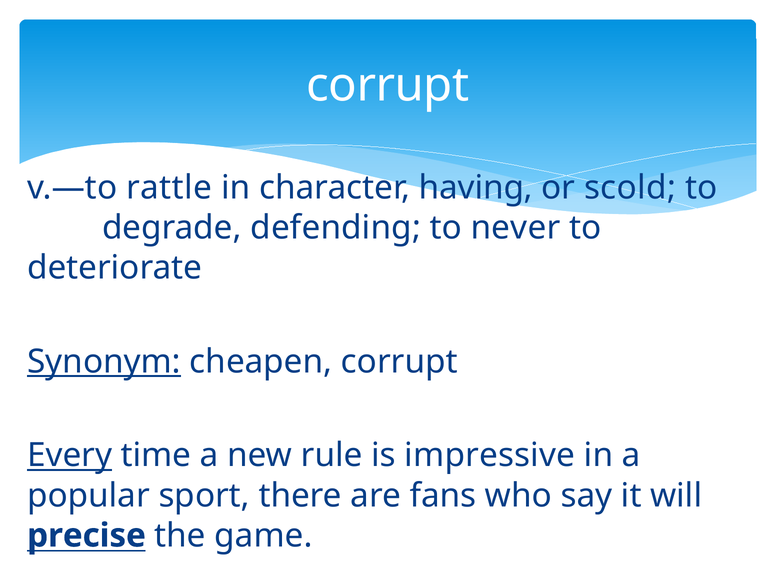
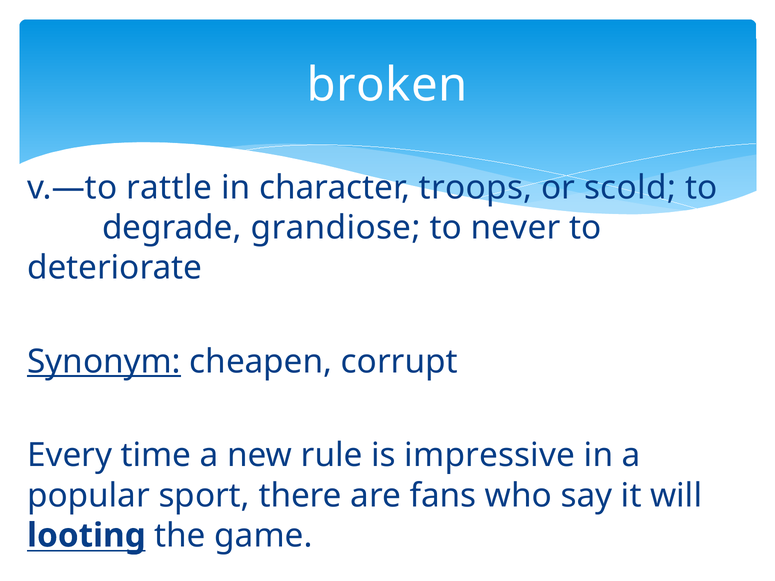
corrupt at (388, 85): corrupt -> broken
having: having -> troops
defending: defending -> grandiose
Every underline: present -> none
precise: precise -> looting
